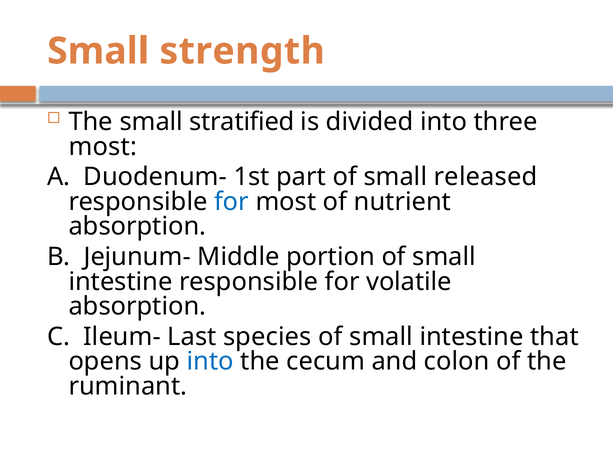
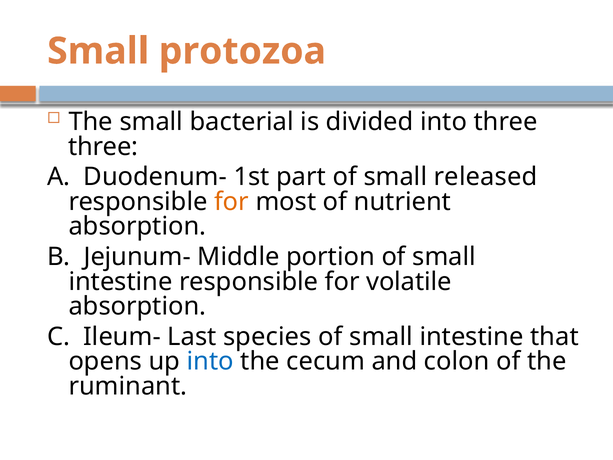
strength: strength -> protozoa
stratified: stratified -> bacterial
most at (103, 147): most -> three
for at (232, 202) colour: blue -> orange
